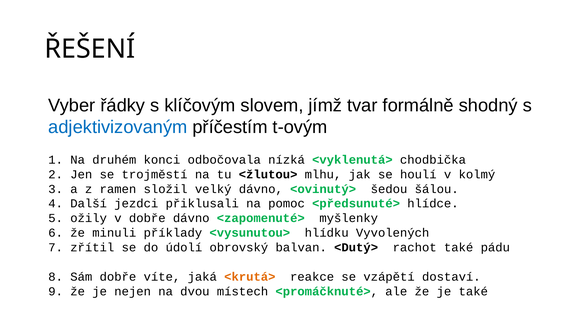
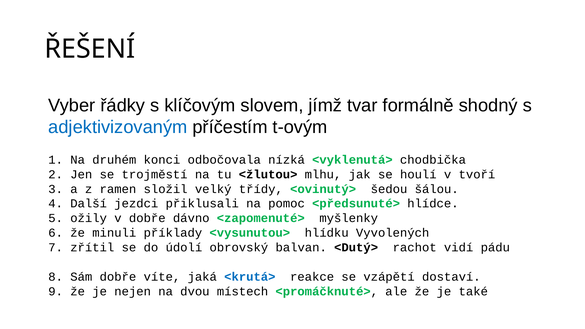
kolmý: kolmý -> tvoří
velký dávno: dávno -> třídy
rachot také: také -> vidí
<krutá> colour: orange -> blue
